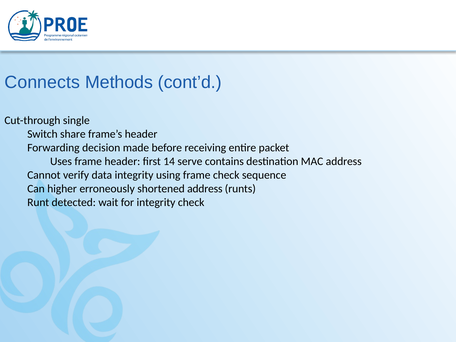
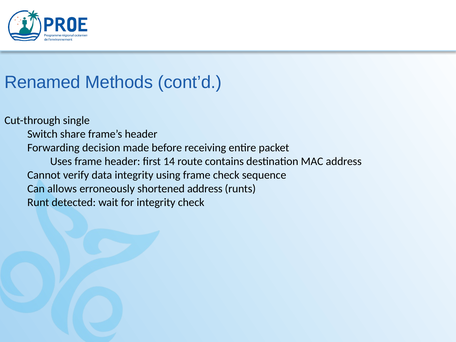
Connects: Connects -> Renamed
serve: serve -> route
higher: higher -> allows
